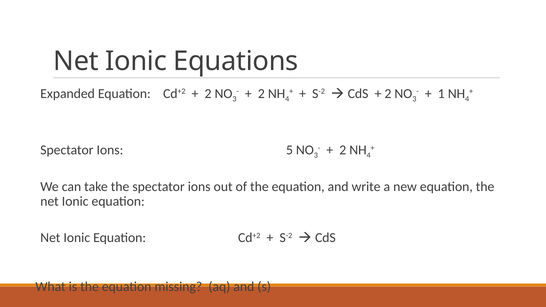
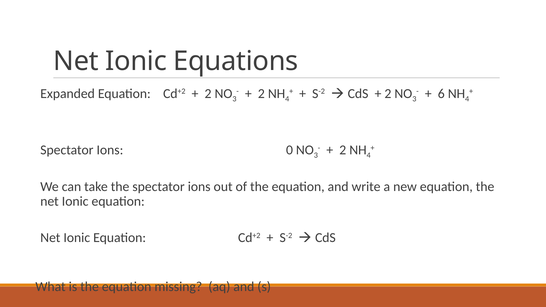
1: 1 -> 6
5: 5 -> 0
